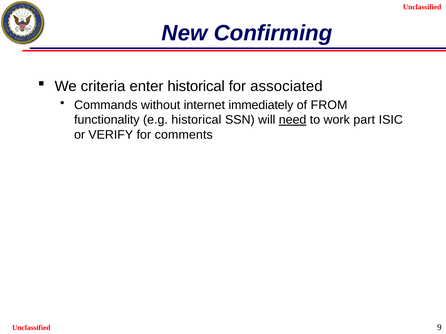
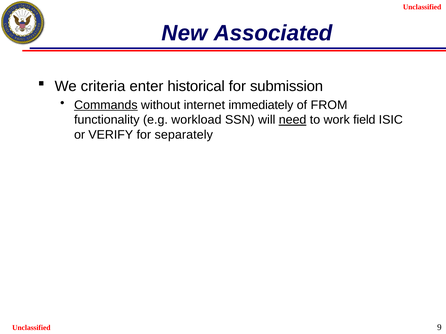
Confirming: Confirming -> Associated
associated: associated -> submission
Commands underline: none -> present
e.g historical: historical -> workload
part: part -> field
comments: comments -> separately
